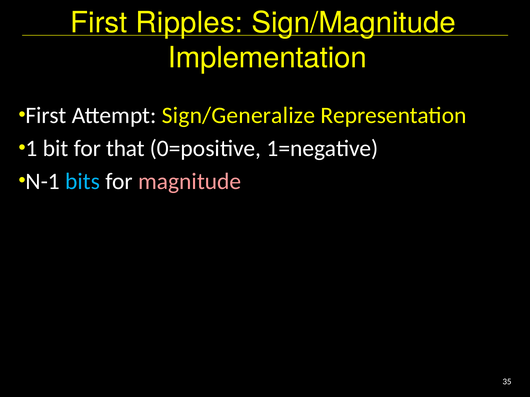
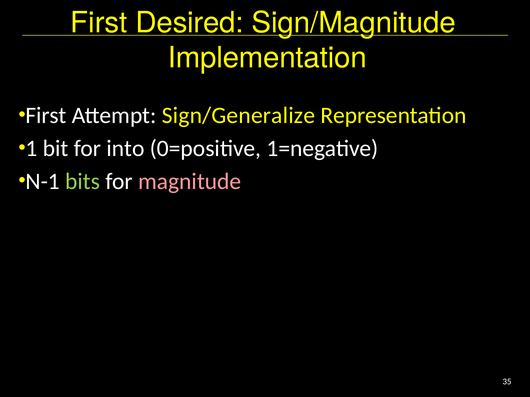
Ripples: Ripples -> Desired
that: that -> into
bits colour: light blue -> light green
